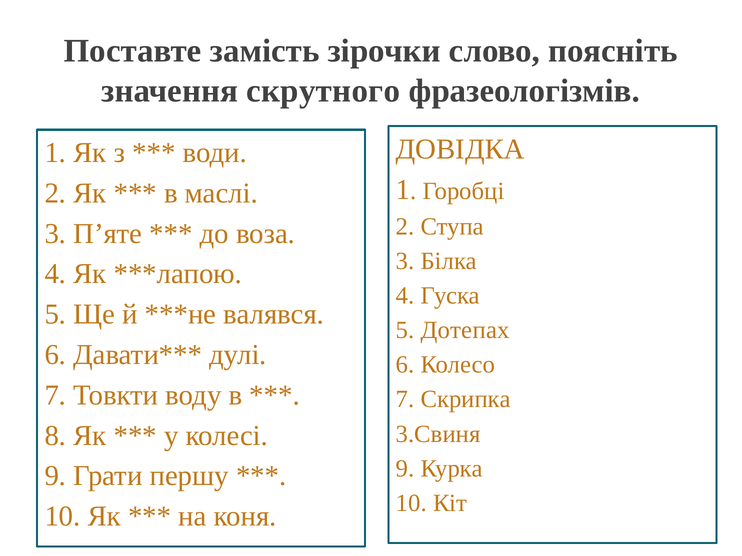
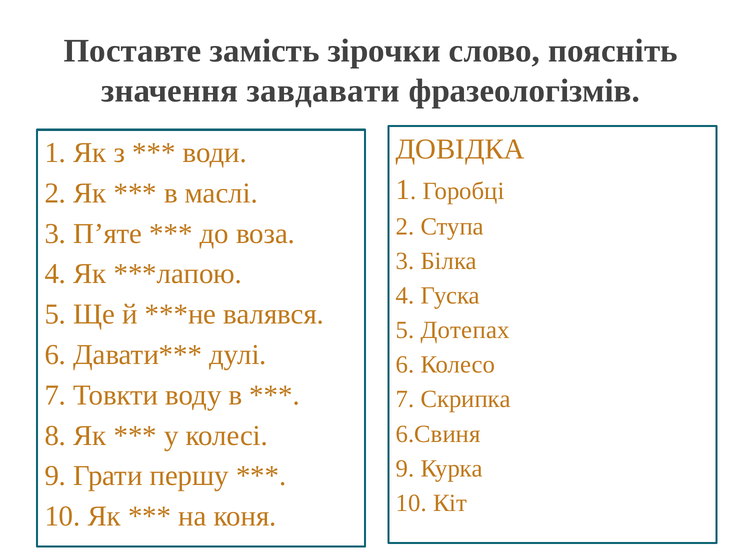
скрутного: скрутного -> завдавати
3.Свиня: 3.Свиня -> 6.Свиня
